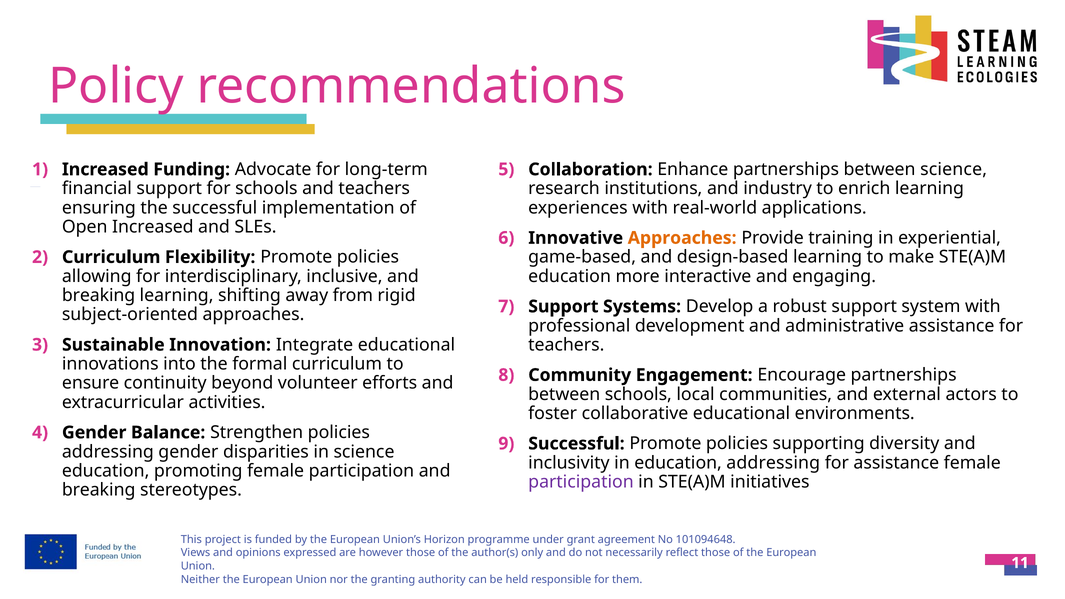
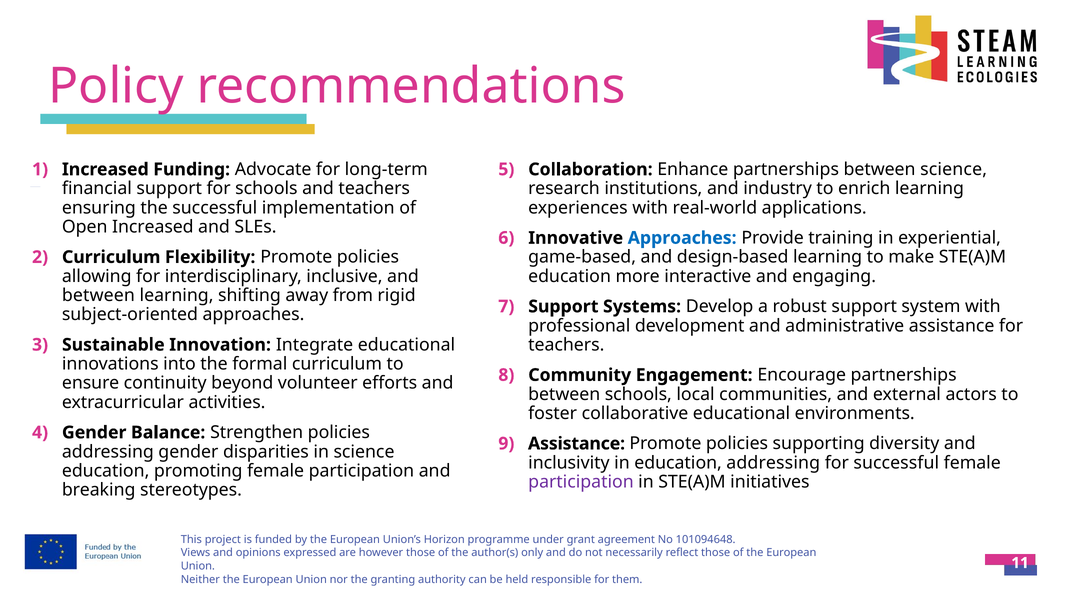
Approaches at (682, 238) colour: orange -> blue
breaking at (99, 295): breaking -> between
Successful at (576, 444): Successful -> Assistance
for assistance: assistance -> successful
